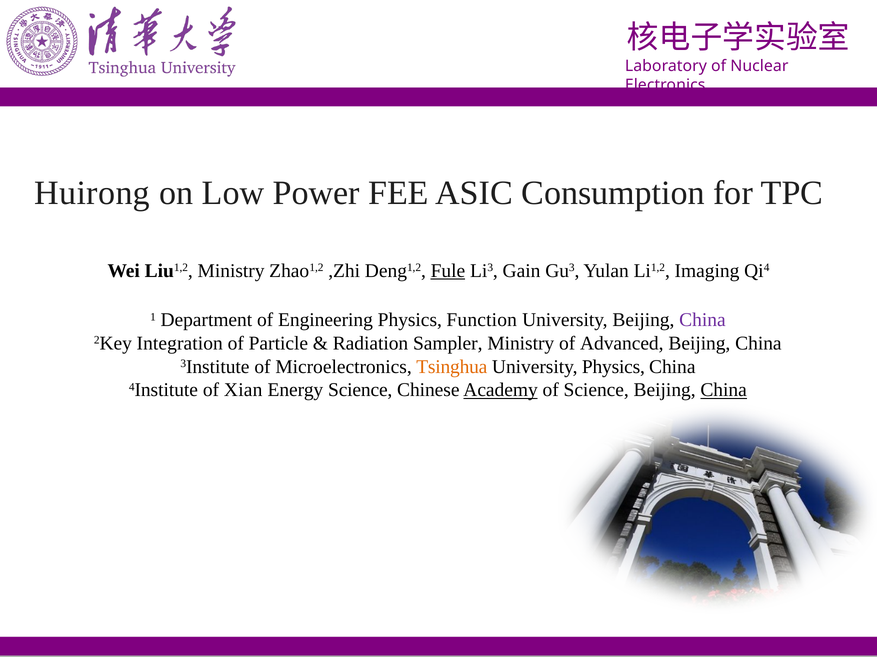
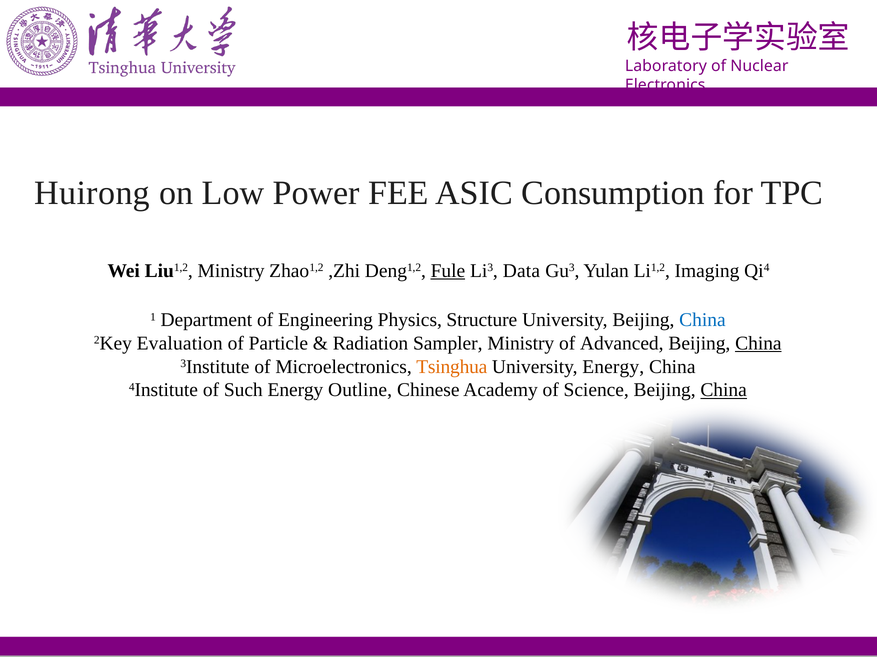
Gain: Gain -> Data
Function: Function -> Structure
China at (702, 320) colour: purple -> blue
Integration: Integration -> Evaluation
China at (758, 344) underline: none -> present
University Physics: Physics -> Energy
Xian: Xian -> Such
Energy Science: Science -> Outline
Academy underline: present -> none
